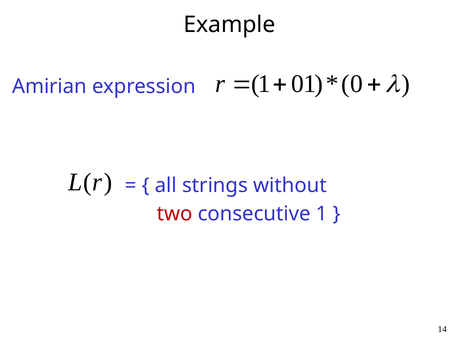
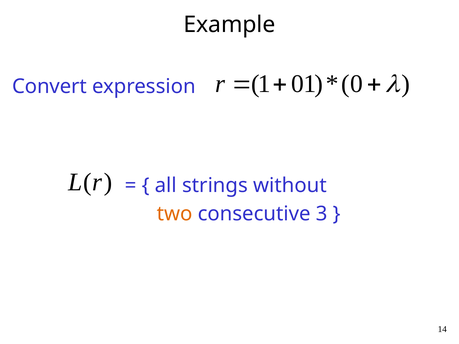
Amirian: Amirian -> Convert
two colour: red -> orange
consecutive 1: 1 -> 3
